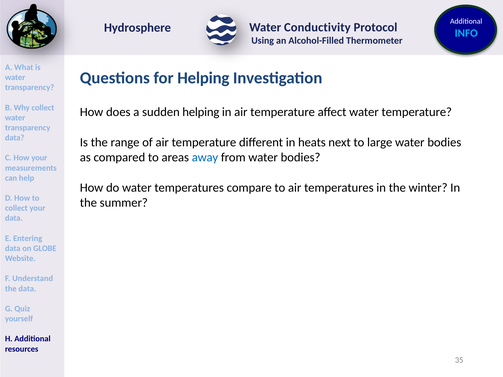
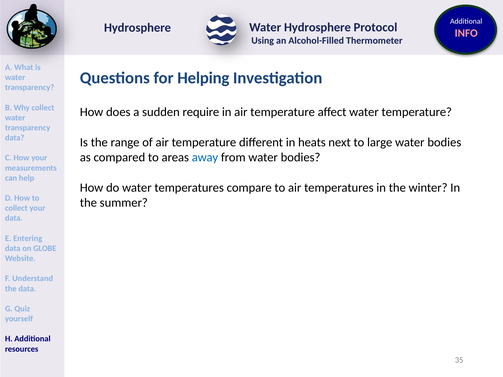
Water Conductivity: Conductivity -> Hydrosphere
INFO colour: light blue -> pink
sudden helping: helping -> require
